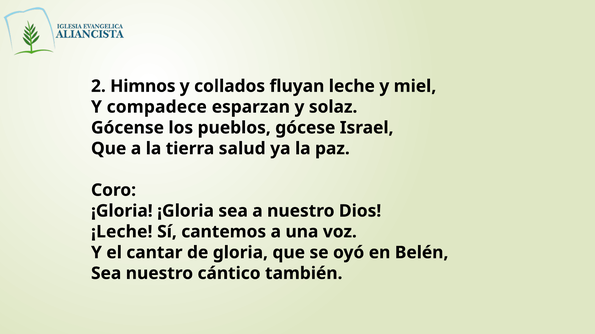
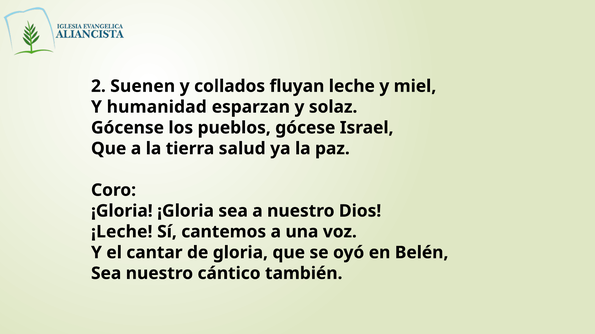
Himnos: Himnos -> Suenen
compadece: compadece -> humanidad
